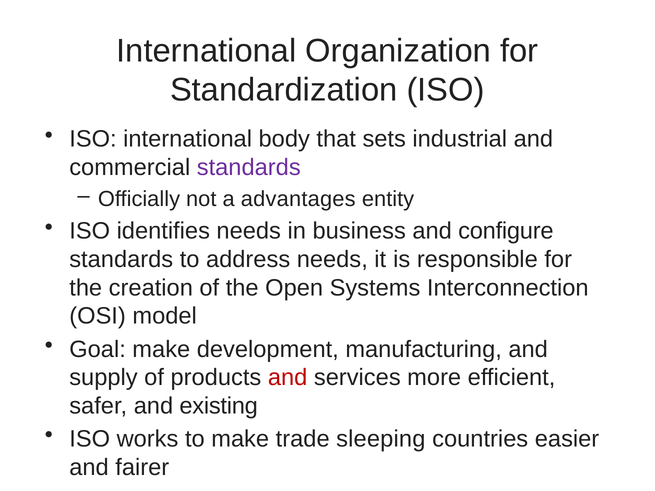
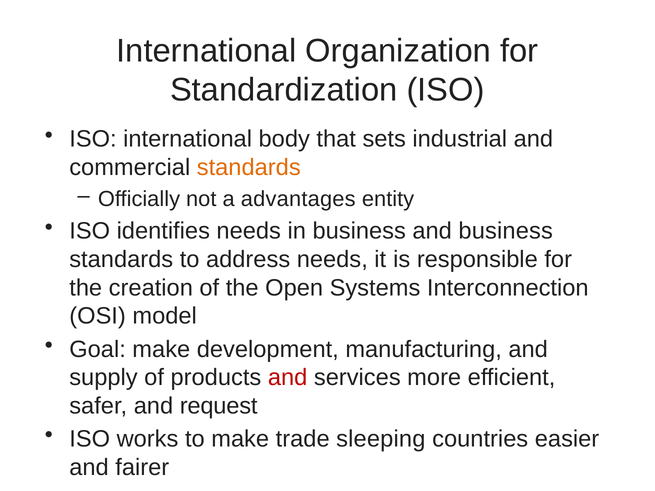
standards at (249, 168) colour: purple -> orange
and configure: configure -> business
existing: existing -> request
